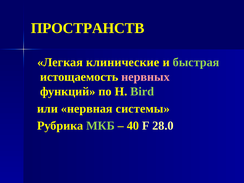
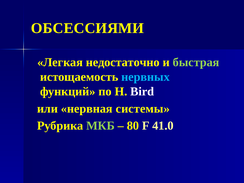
ПРОСТРАНСТВ: ПРОСТРАНСТВ -> ОБСЕССИЯМИ
клинические: клинические -> недостаточно
нервных colour: pink -> light blue
Bird colour: light green -> white
40: 40 -> 80
28.0: 28.0 -> 41.0
